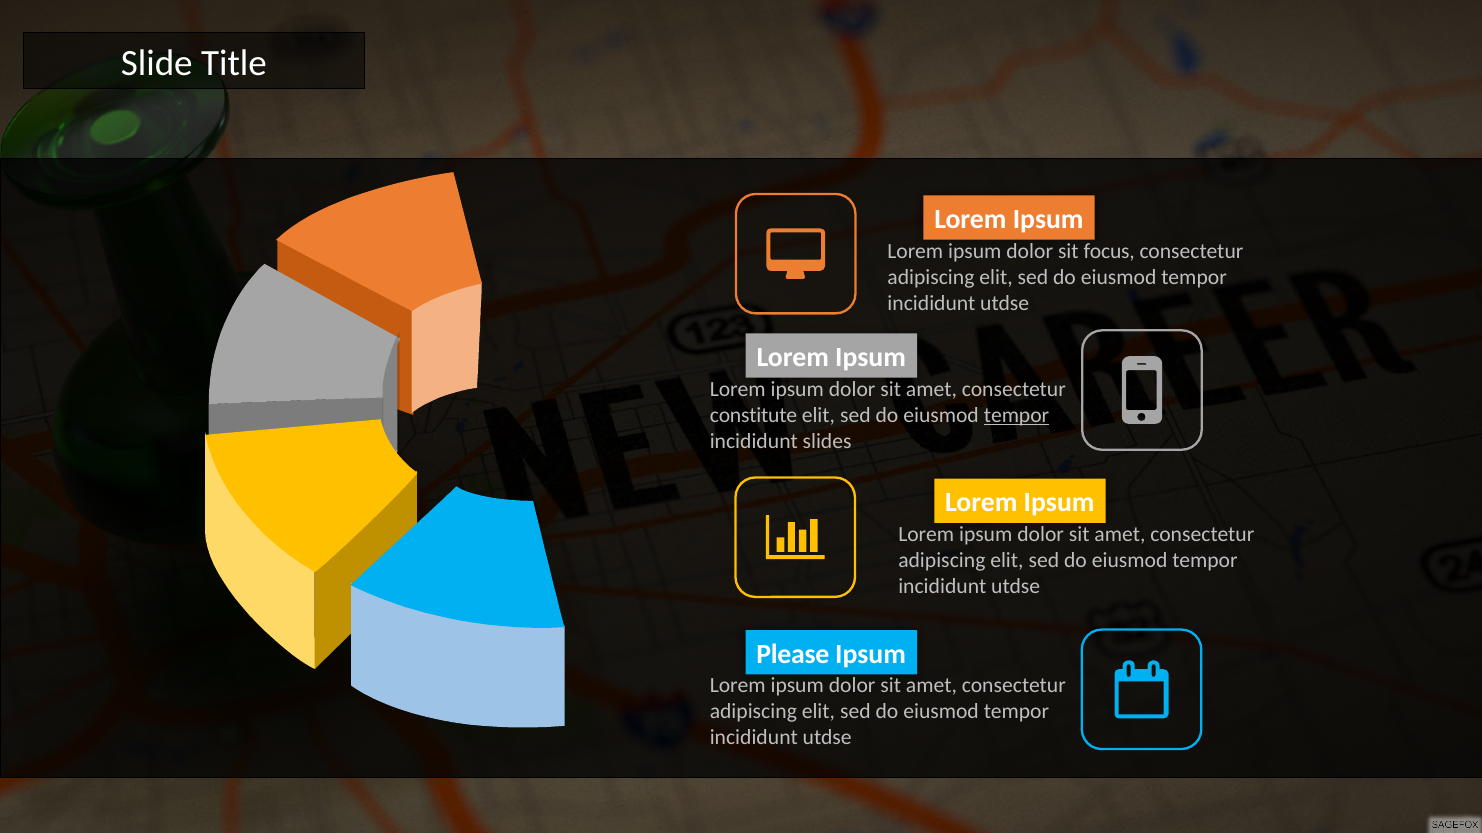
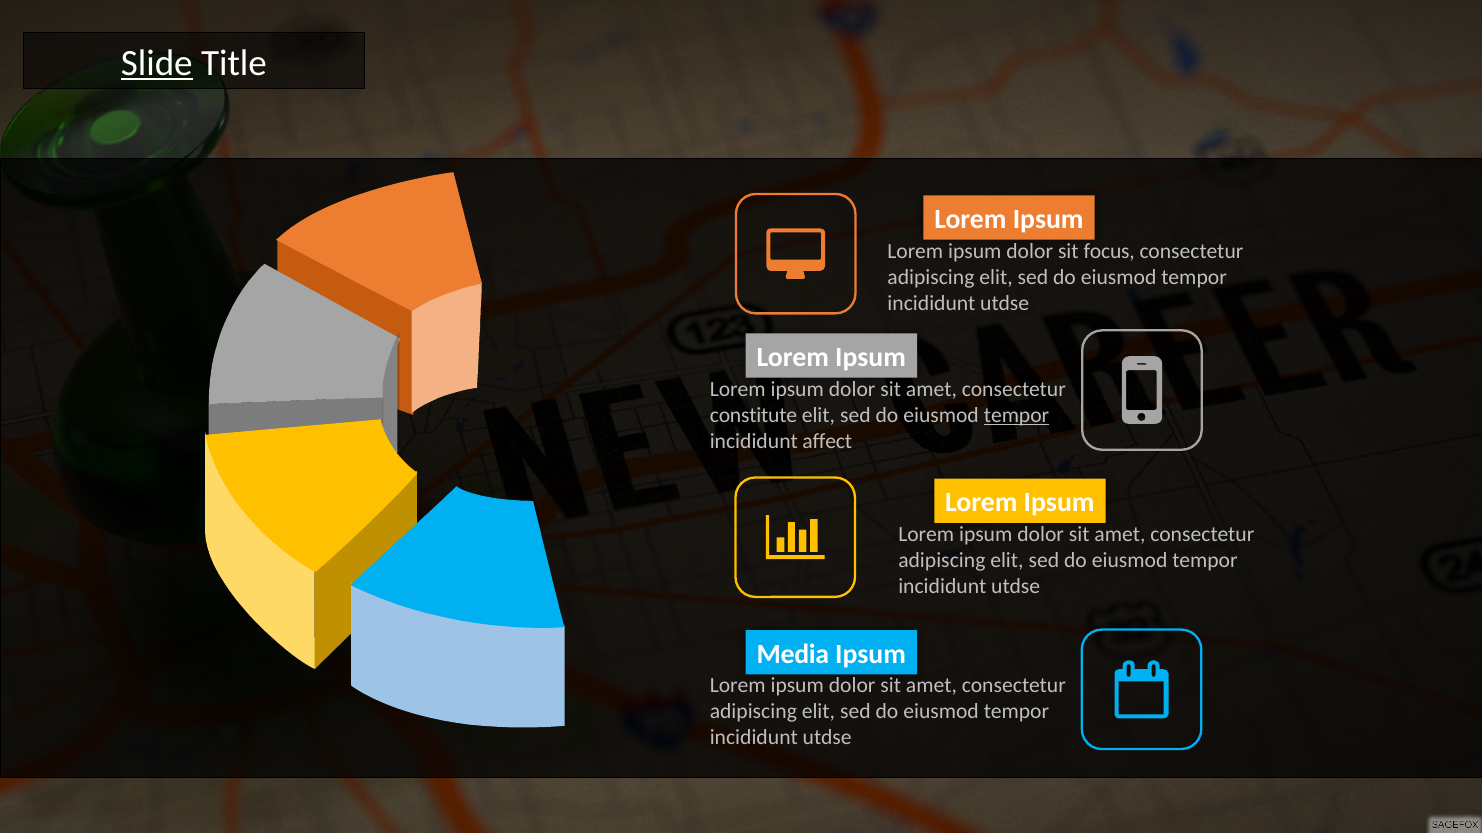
Slide underline: none -> present
slides: slides -> affect
Please: Please -> Media
